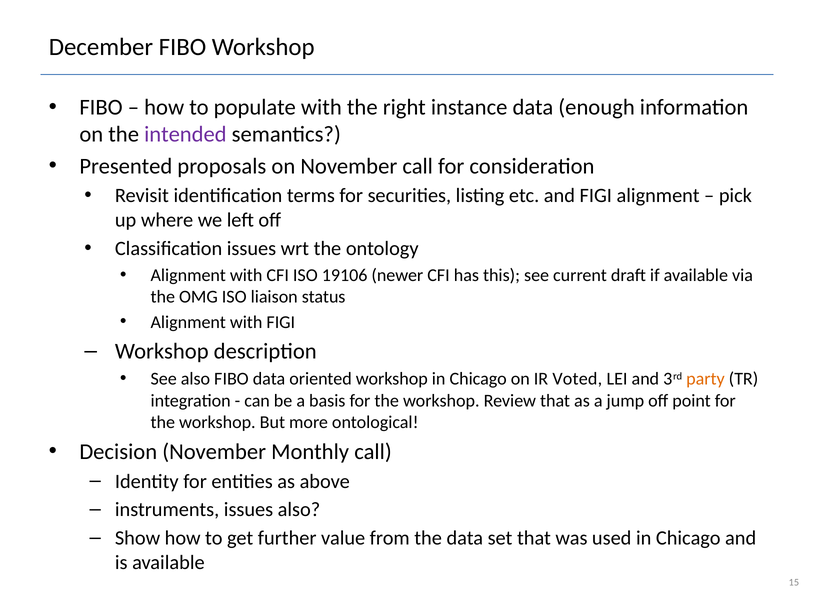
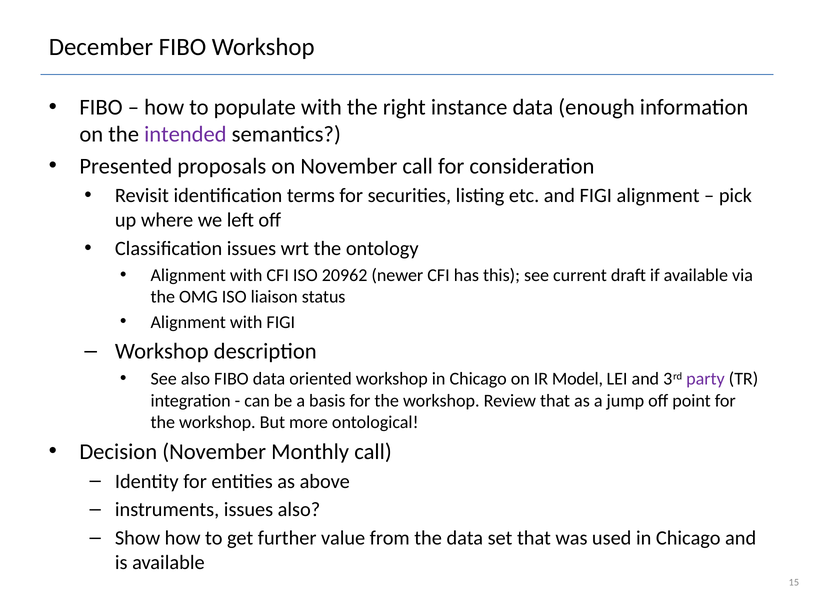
19106: 19106 -> 20962
Voted: Voted -> Model
party colour: orange -> purple
